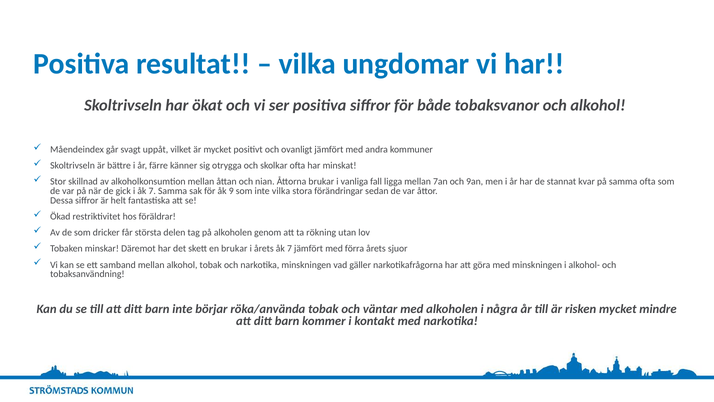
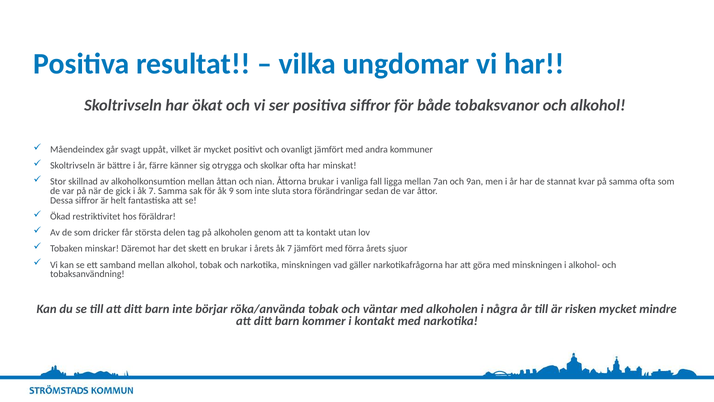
inte vilka: vilka -> sluta
ta rökning: rökning -> kontakt
